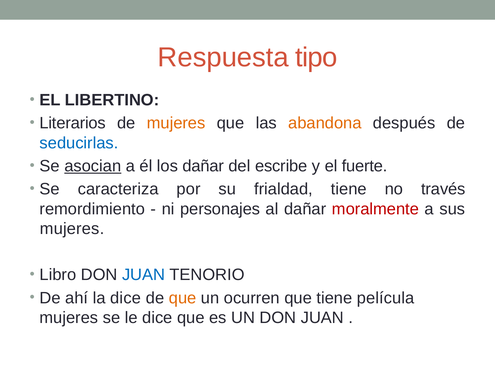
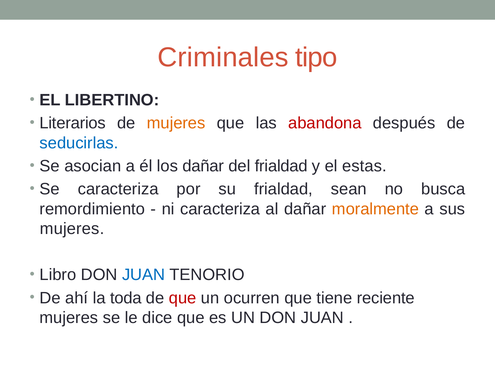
Respuesta: Respuesta -> Criminales
abandona colour: orange -> red
asocian underline: present -> none
del escribe: escribe -> frialdad
fuerte: fuerte -> estas
frialdad tiene: tiene -> sean
través: través -> busca
ni personajes: personajes -> caracteriza
moralmente colour: red -> orange
la dice: dice -> toda
que at (183, 298) colour: orange -> red
película: película -> reciente
